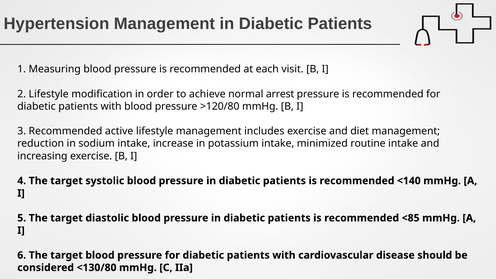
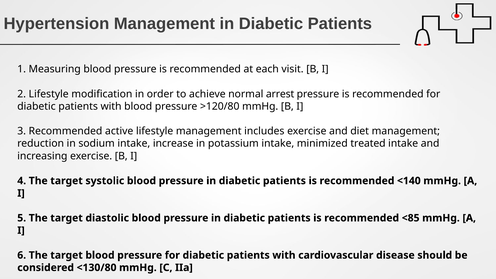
routine: routine -> treated
